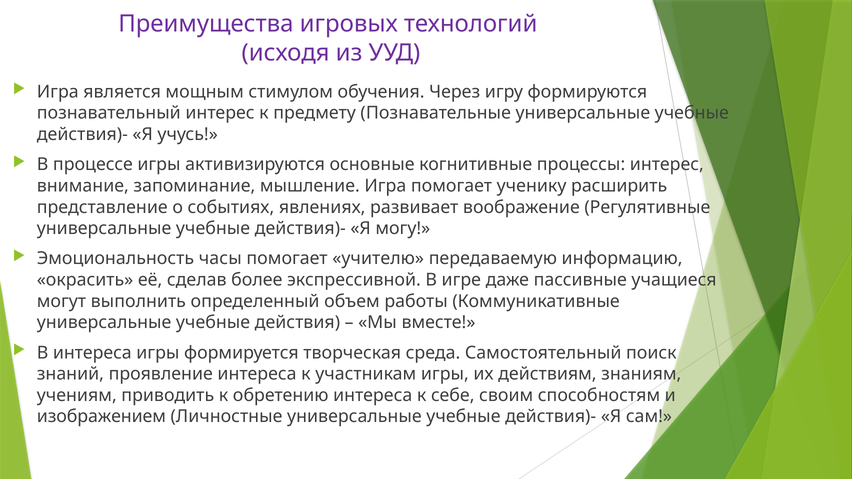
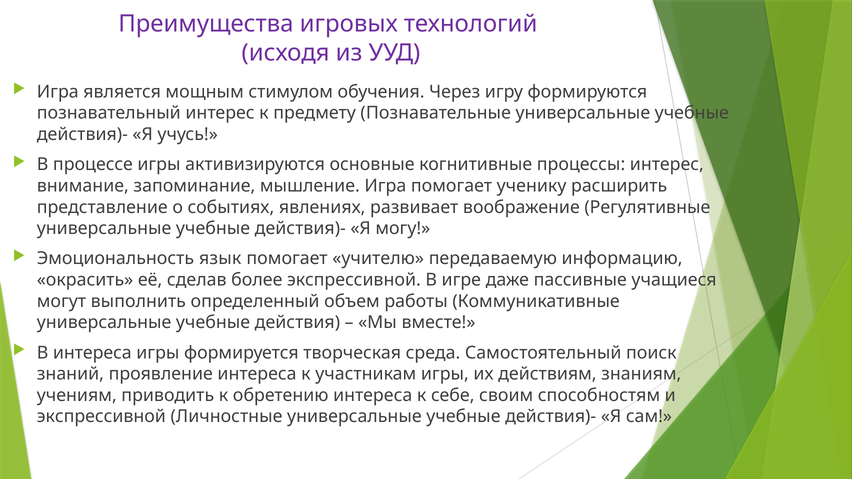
часы: часы -> язык
изображением at (101, 417): изображением -> экспрессивной
